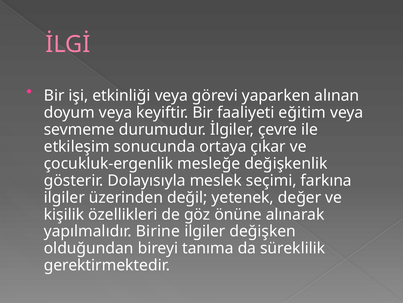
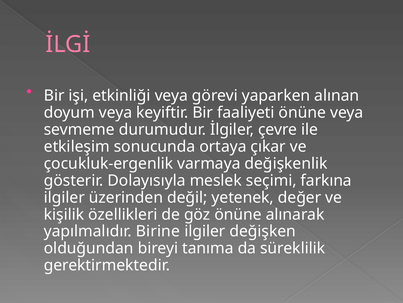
faaliyeti eğitim: eğitim -> önüne
mesleğe: mesleğe -> varmaya
